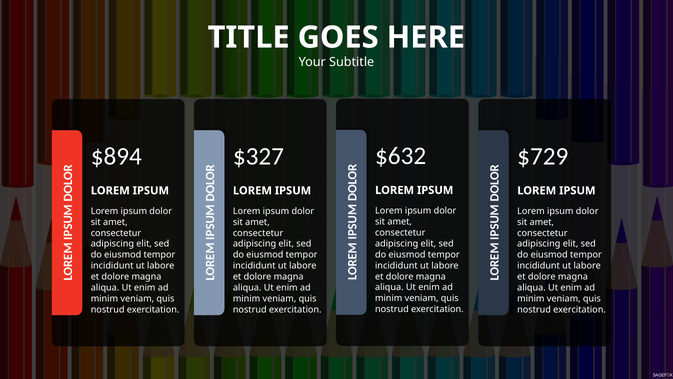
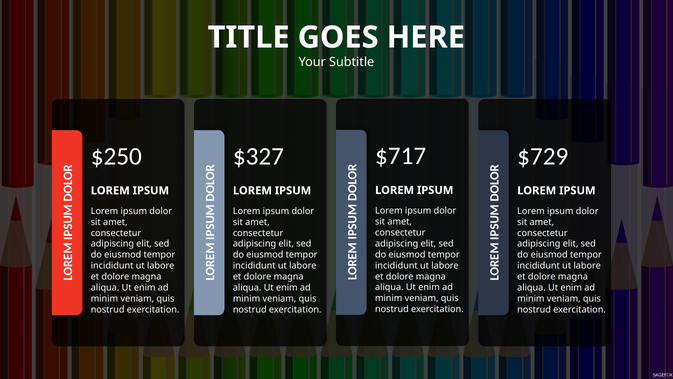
$632: $632 -> $717
$894: $894 -> $250
